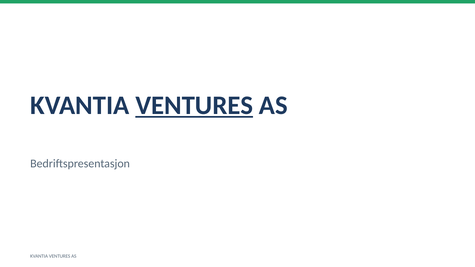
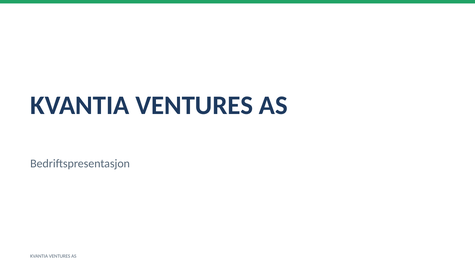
VENTURES at (194, 105) underline: present -> none
